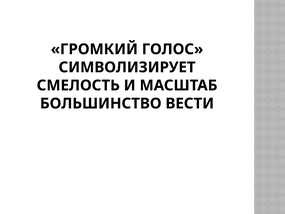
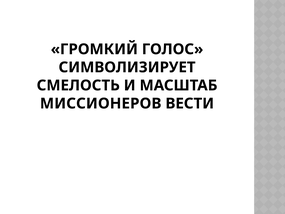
БОЛЬШИНСТВО: БОЛЬШИНСТВО -> МИССИОНЕРОВ
